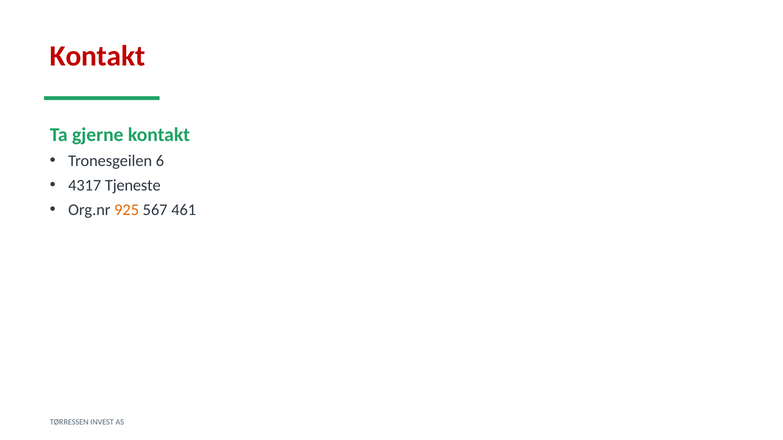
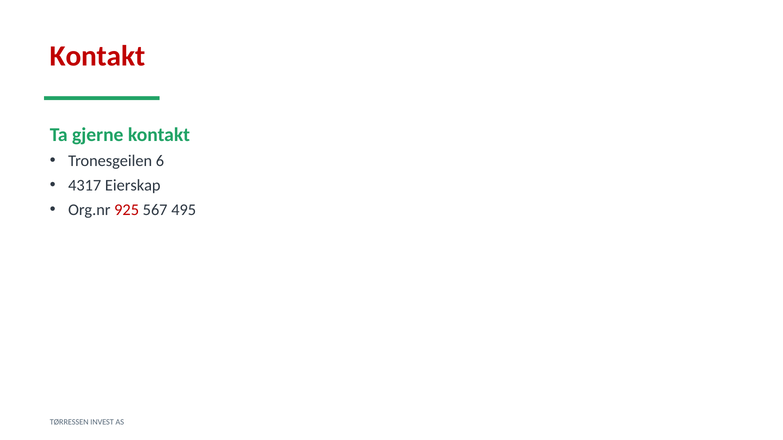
Tjeneste: Tjeneste -> Eierskap
925 colour: orange -> red
461: 461 -> 495
